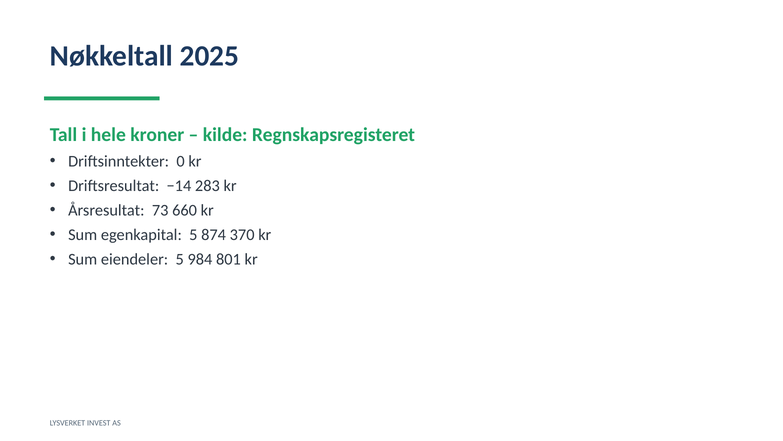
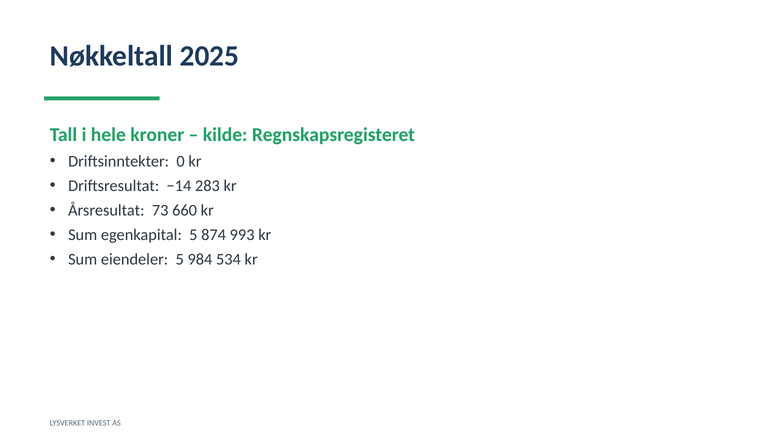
370: 370 -> 993
801: 801 -> 534
